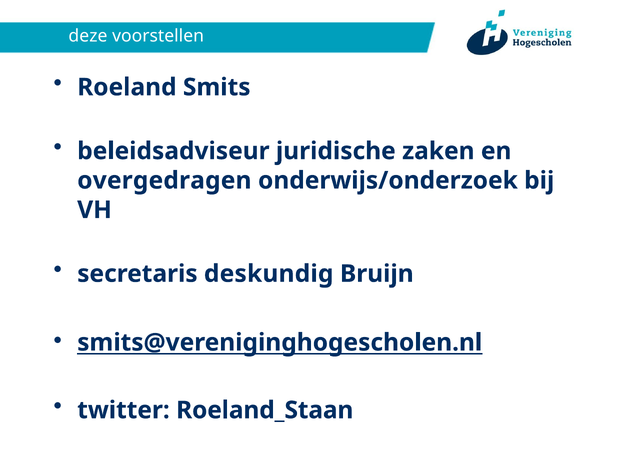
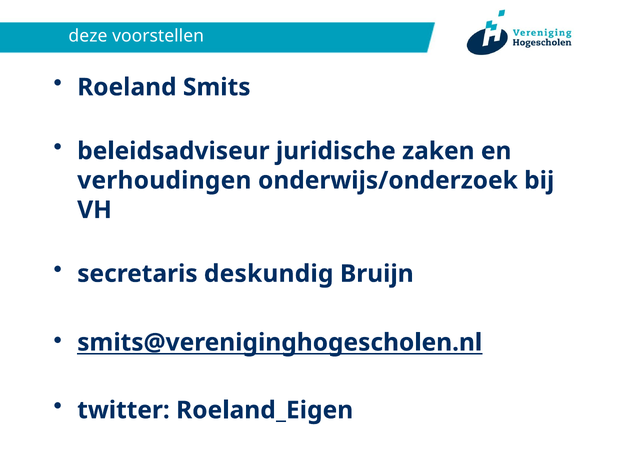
overgedragen: overgedragen -> verhoudingen
Roeland_Staan: Roeland_Staan -> Roeland_Eigen
